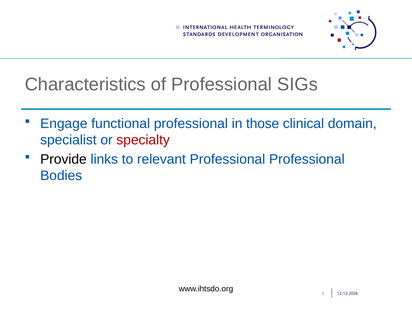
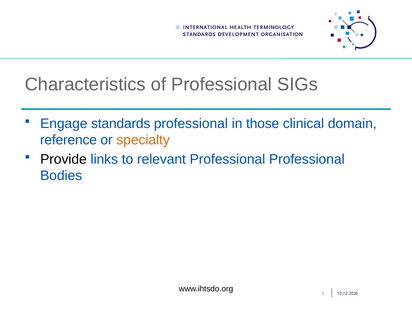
functional: functional -> standards
specialist: specialist -> reference
specialty colour: red -> orange
